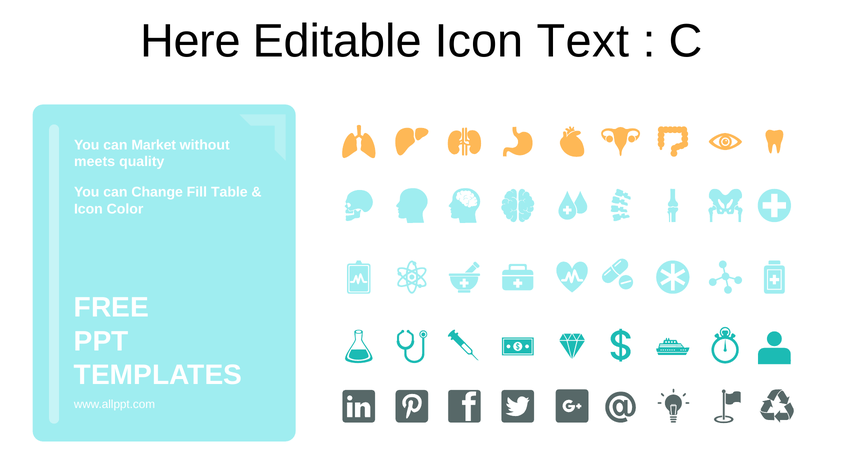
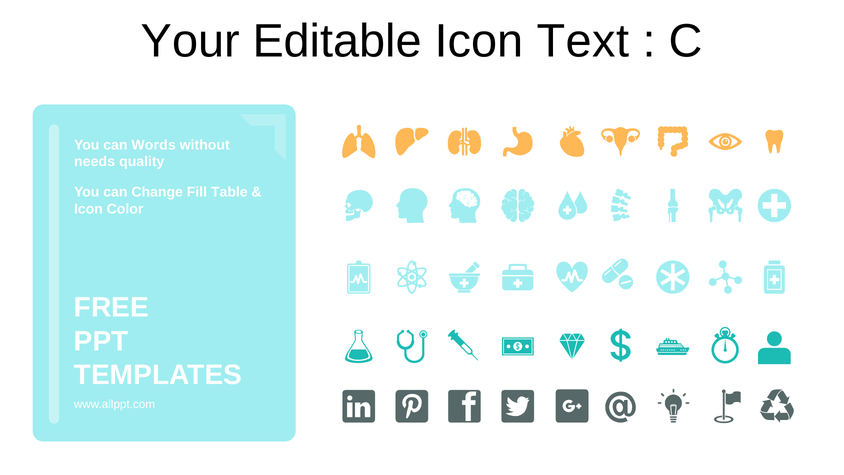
Here: Here -> Your
Market: Market -> Words
meets: meets -> needs
